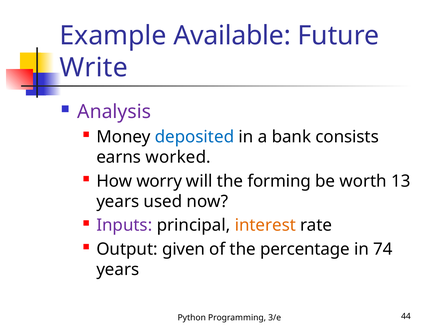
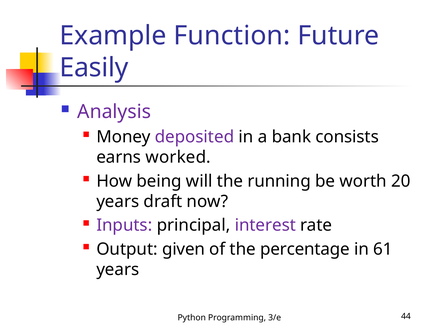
Available: Available -> Function
Write: Write -> Easily
deposited colour: blue -> purple
worry: worry -> being
forming: forming -> running
13: 13 -> 20
used: used -> draft
interest colour: orange -> purple
74: 74 -> 61
